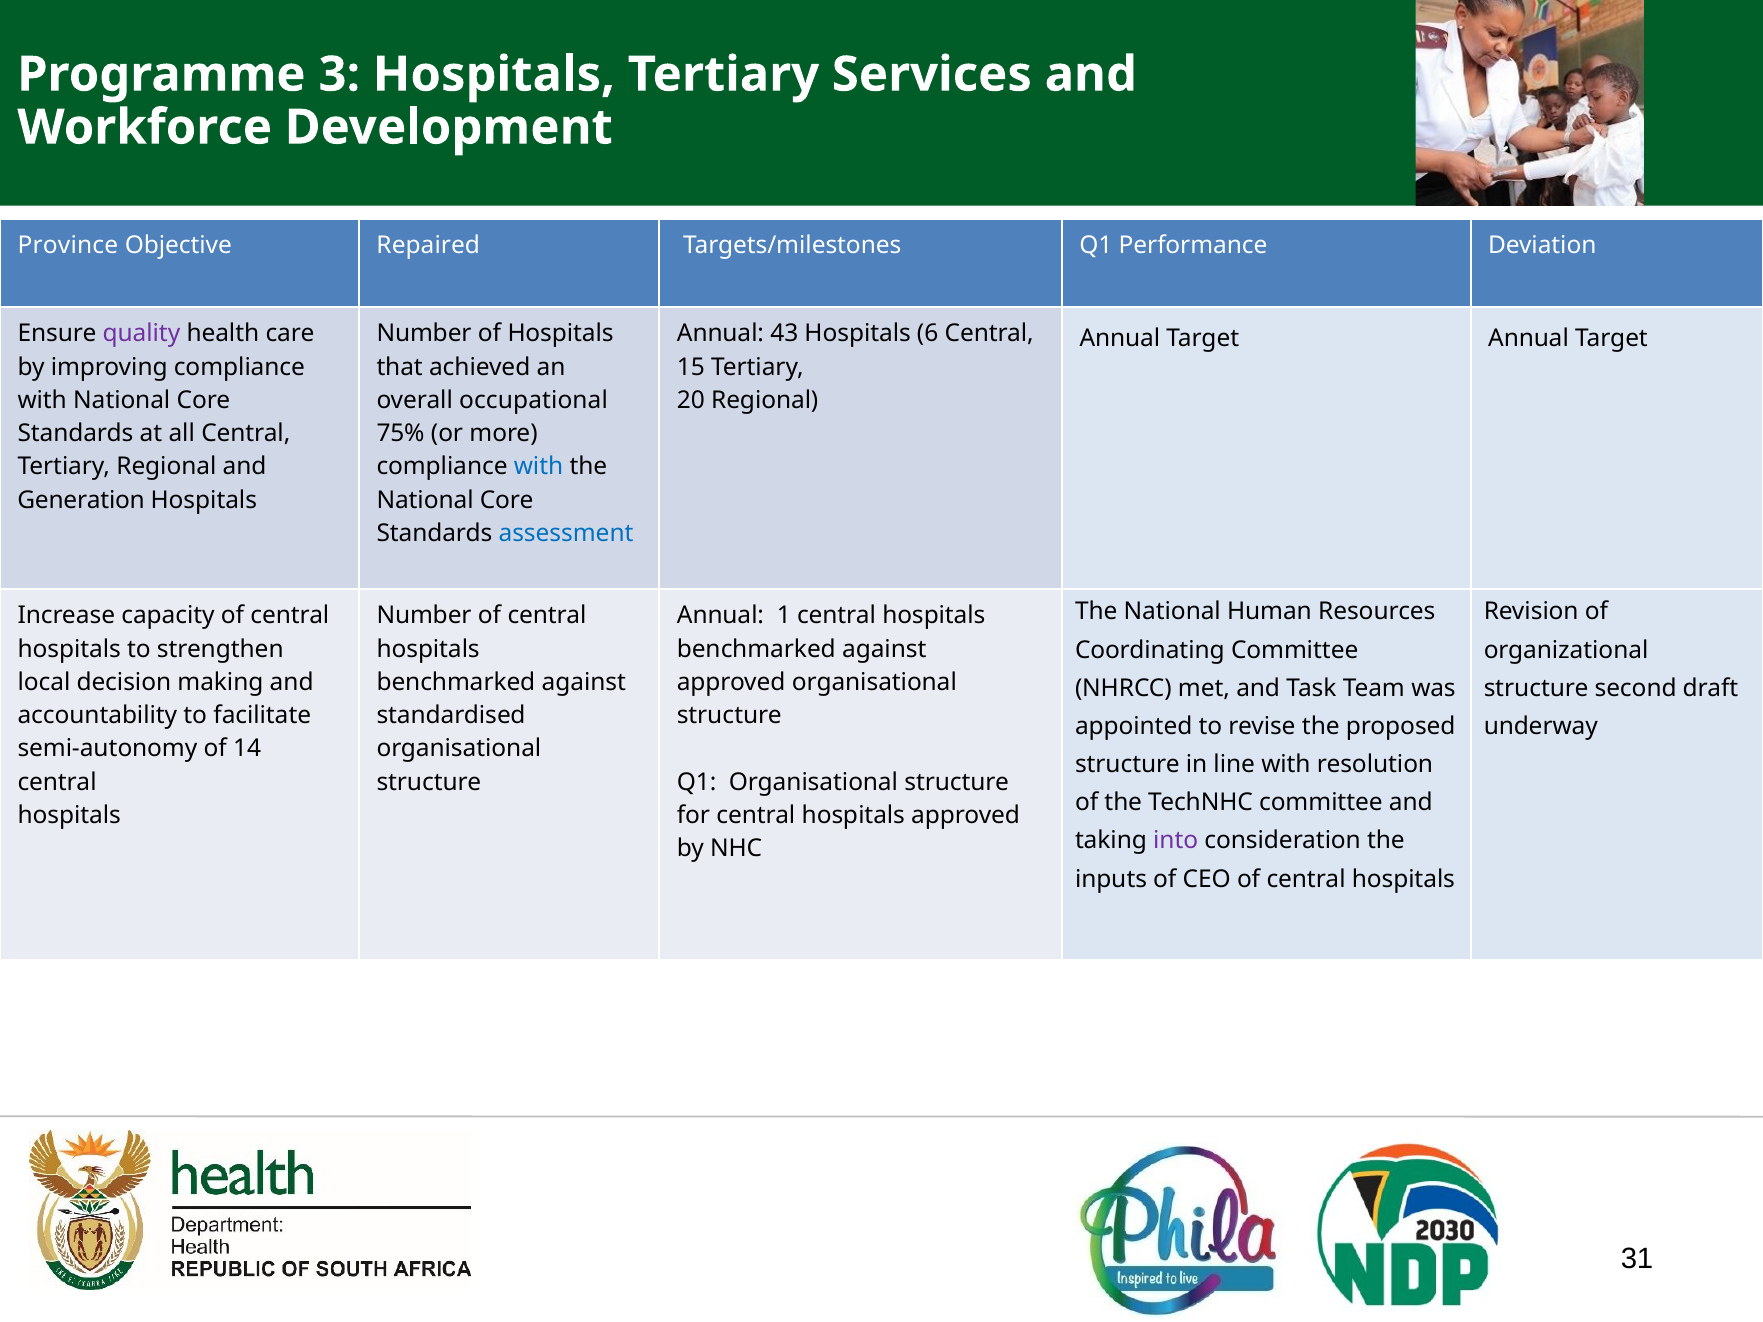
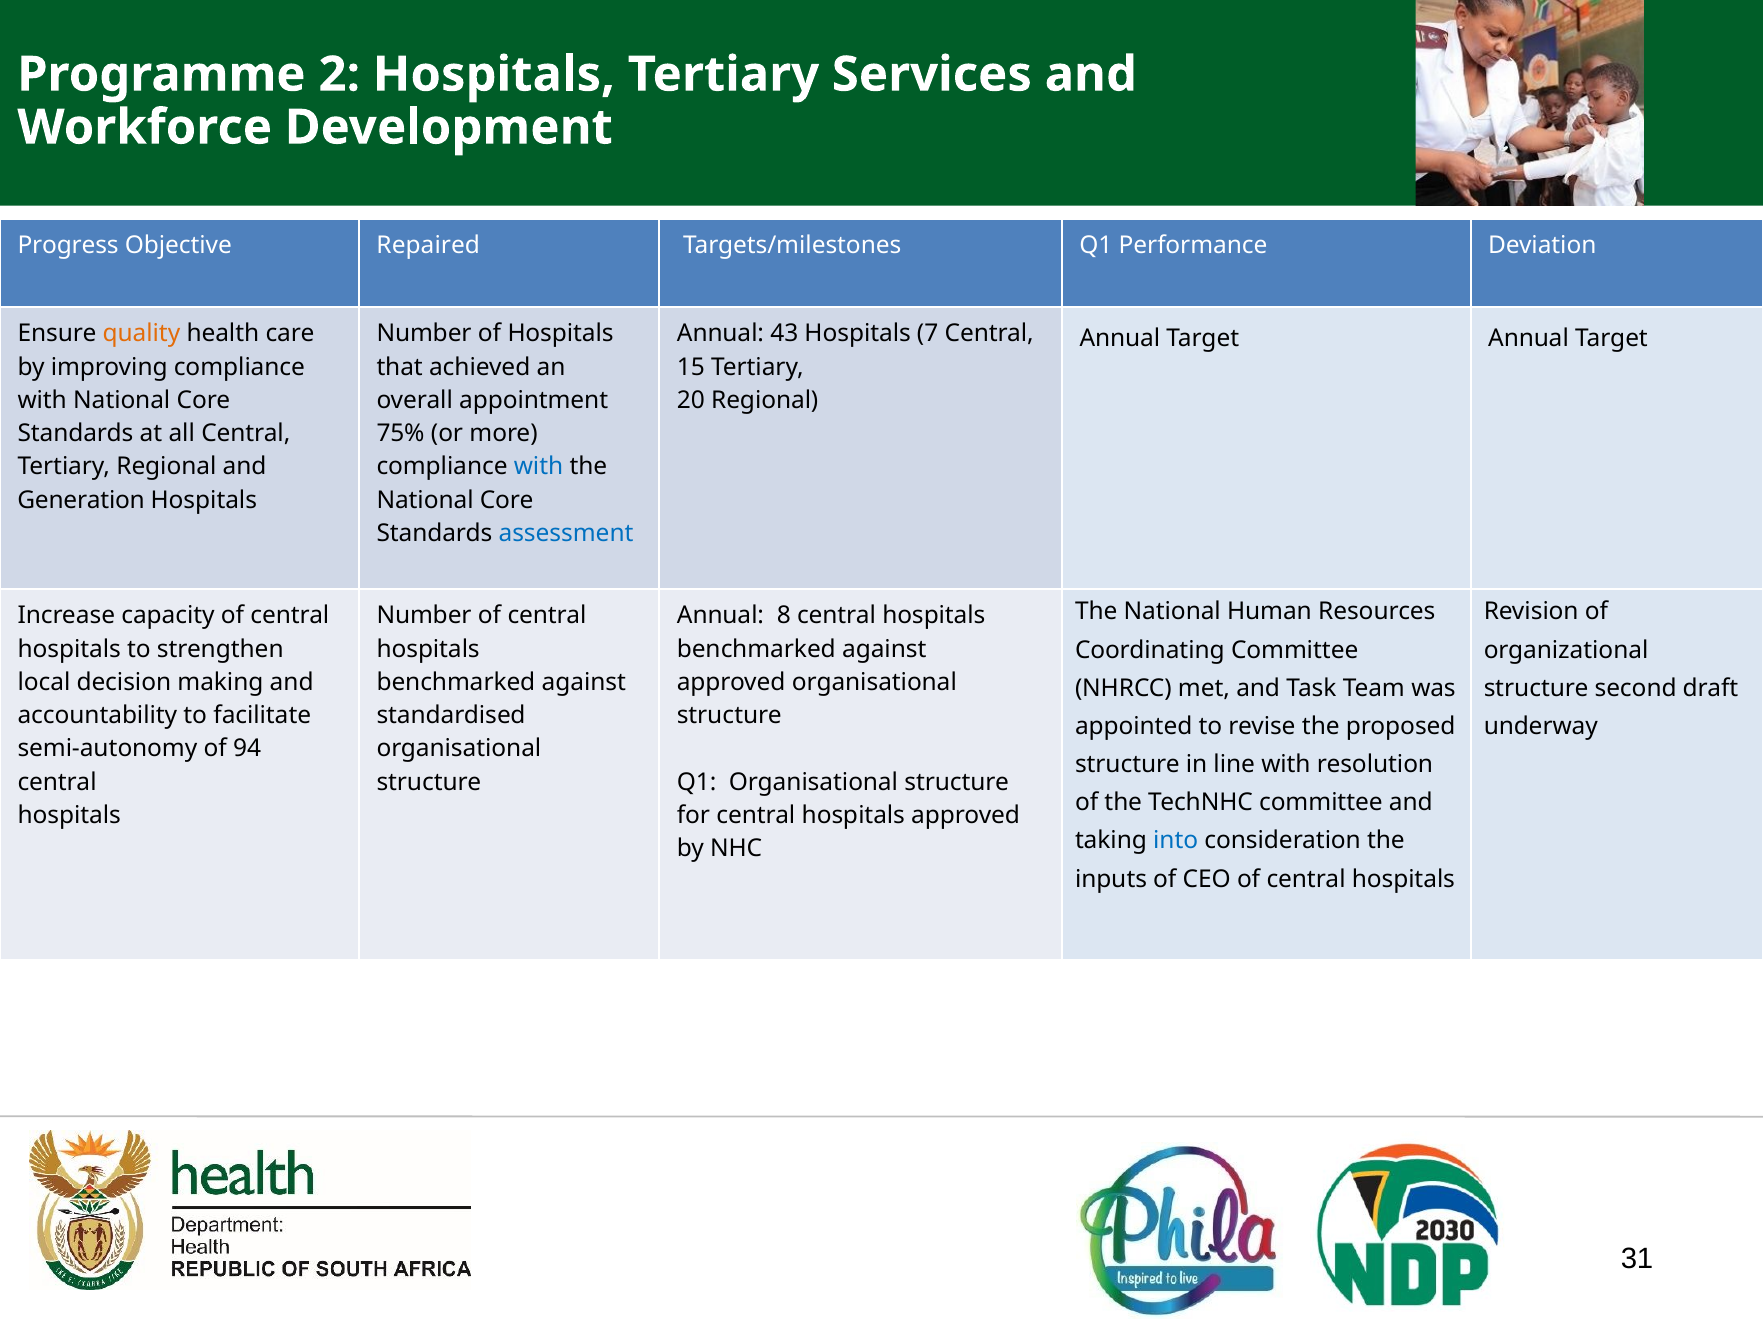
3: 3 -> 2
Province: Province -> Progress
quality colour: purple -> orange
6: 6 -> 7
occupational: occupational -> appointment
1: 1 -> 8
14: 14 -> 94
into colour: purple -> blue
